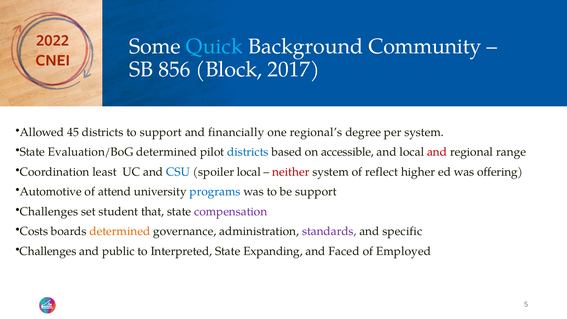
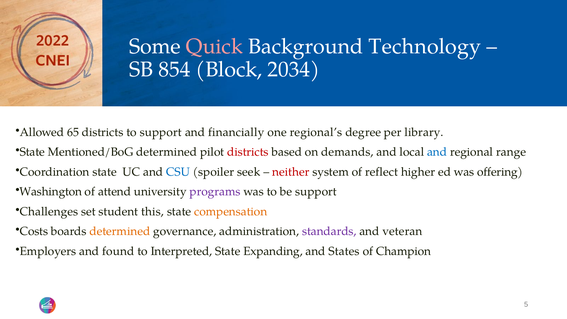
Quick colour: light blue -> pink
Community: Community -> Technology
856: 856 -> 854
2017: 2017 -> 2034
45: 45 -> 65
per system: system -> library
Evaluation/BoG: Evaluation/BoG -> Mentioned/BoG
districts at (248, 152) colour: blue -> red
accessible: accessible -> demands
and at (437, 152) colour: red -> blue
Coordination least: least -> state
spoiler local: local -> seek
Automotive: Automotive -> Washington
programs colour: blue -> purple
that: that -> this
compensation colour: purple -> orange
specific: specific -> veteran
Challenges at (48, 251): Challenges -> Employers
public: public -> found
Faced: Faced -> States
Employed: Employed -> Champion
